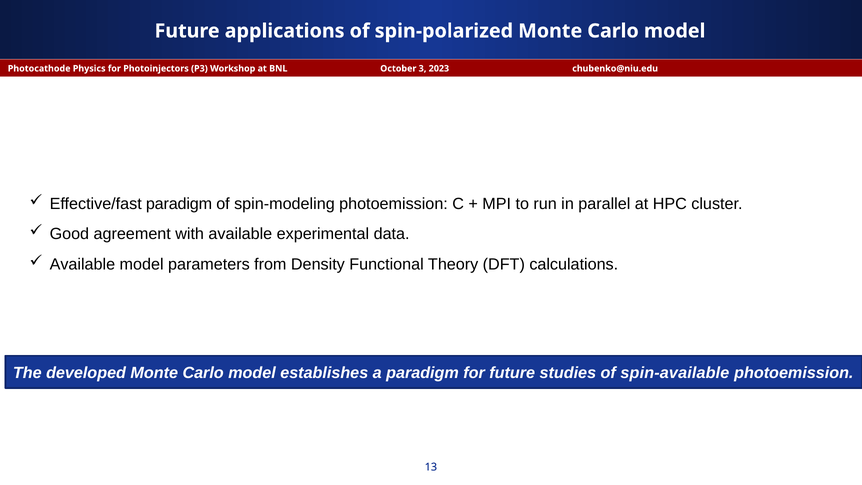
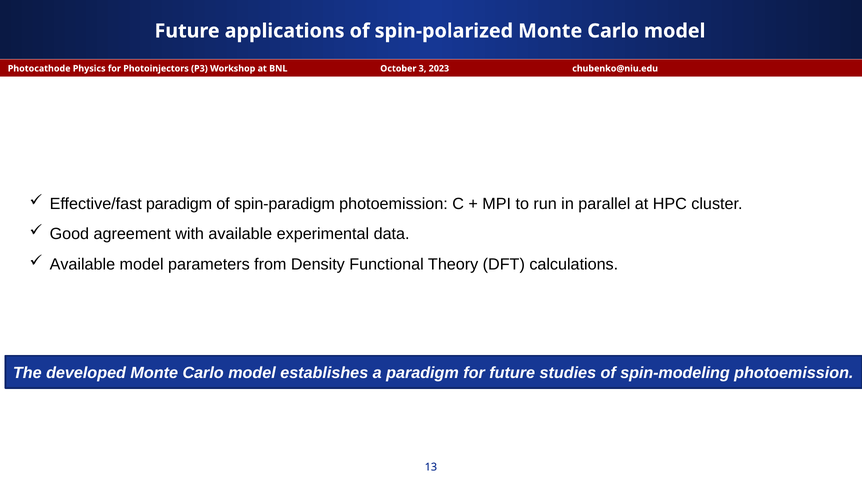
spin-modeling: spin-modeling -> spin-paradigm
spin-available: spin-available -> spin-modeling
